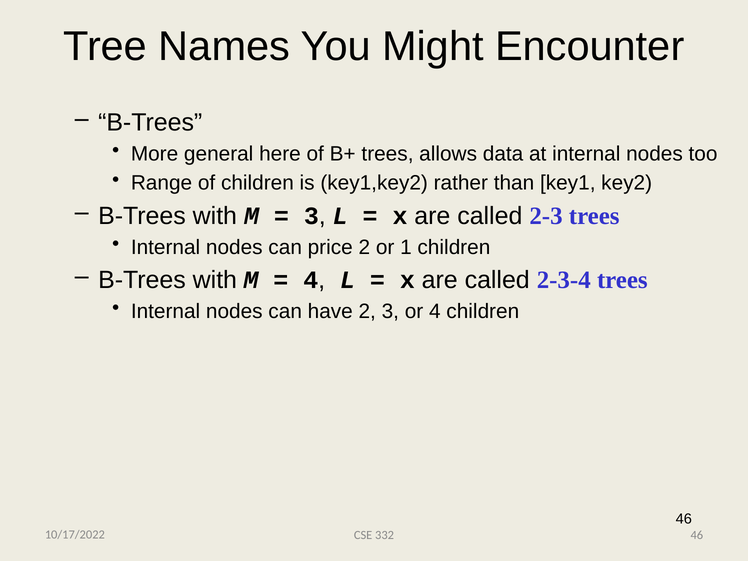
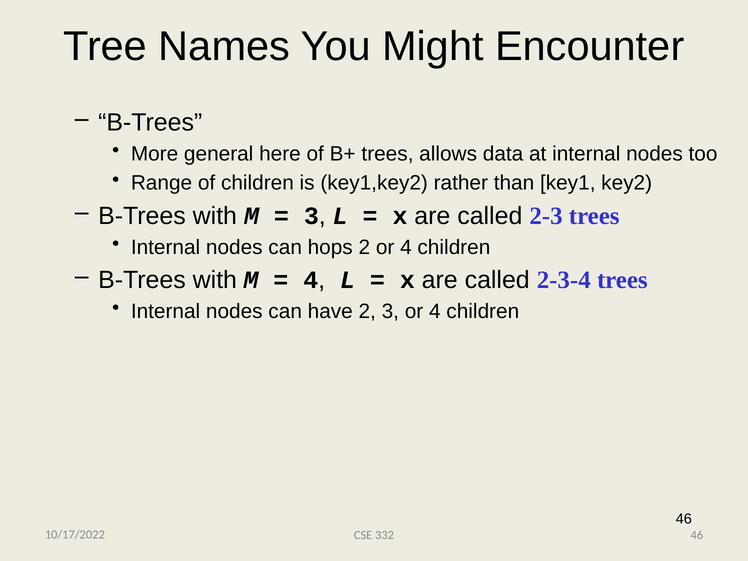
price: price -> hops
2 or 1: 1 -> 4
